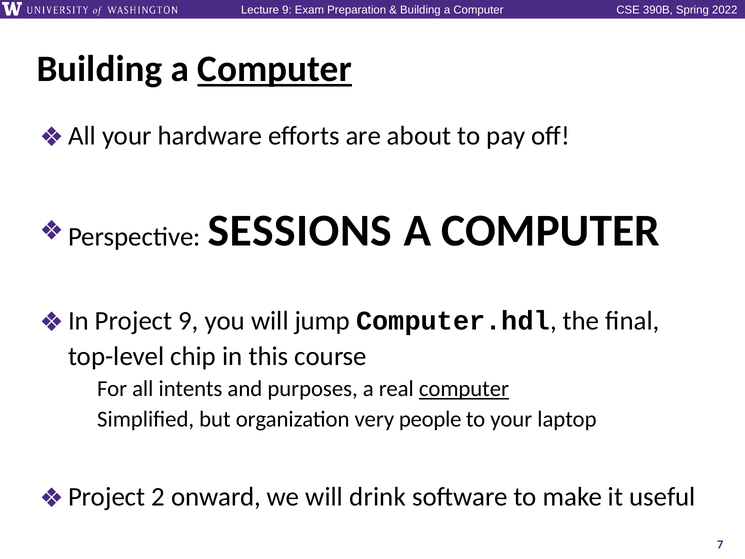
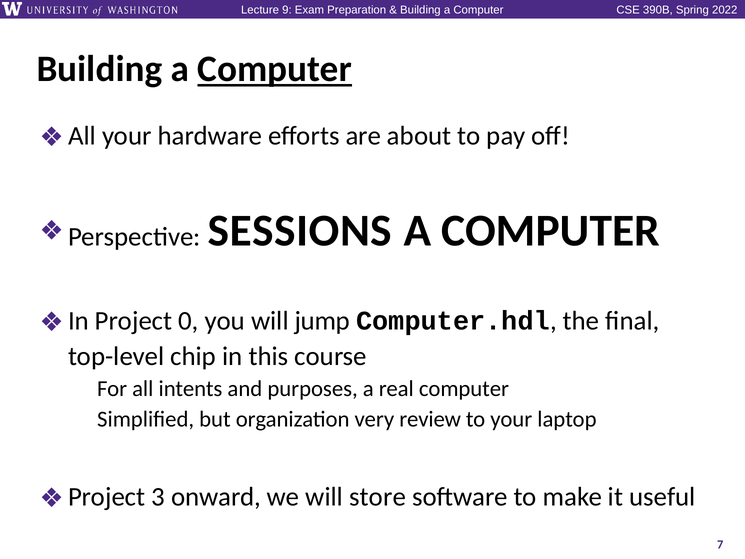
Project 9: 9 -> 0
computer at (464, 389) underline: present -> none
people: people -> review
2: 2 -> 3
drink: drink -> store
